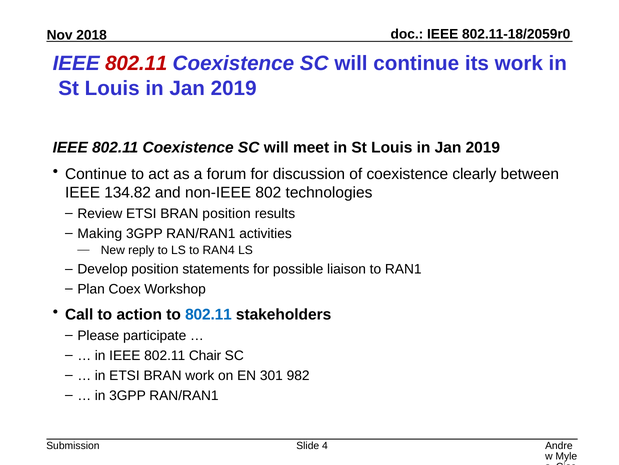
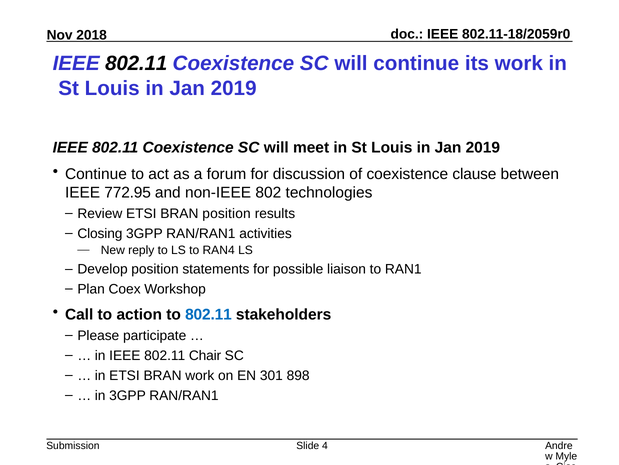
802.11 at (136, 63) colour: red -> black
clearly: clearly -> clause
134.82: 134.82 -> 772.95
Making: Making -> Closing
982: 982 -> 898
